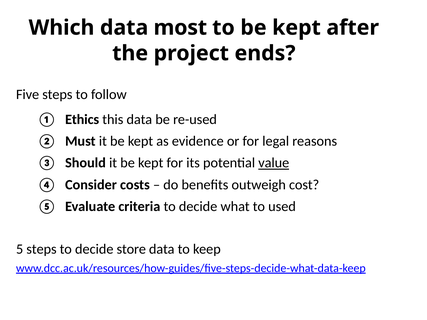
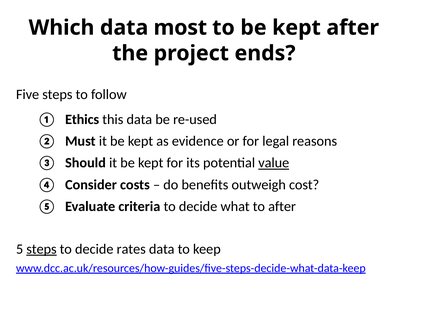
to used: used -> after
steps at (41, 249) underline: none -> present
store: store -> rates
